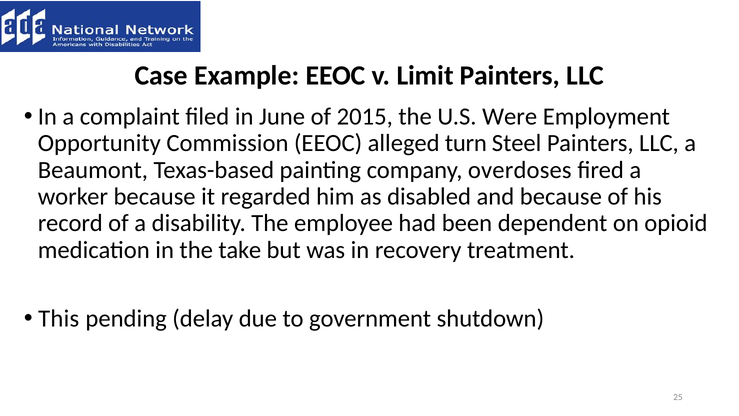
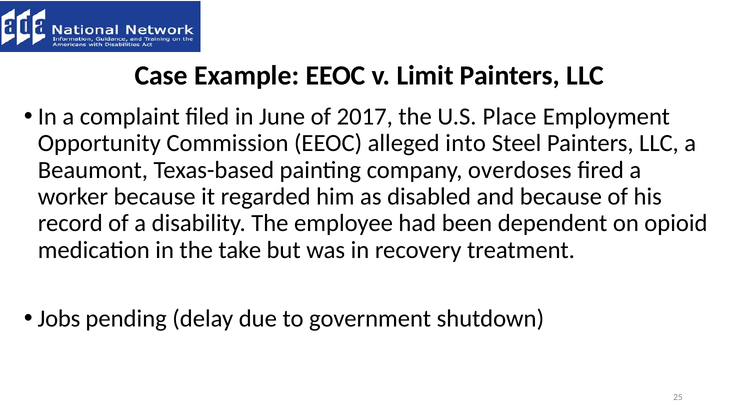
2015: 2015 -> 2017
Were: Were -> Place
turn: turn -> into
This: This -> Jobs
